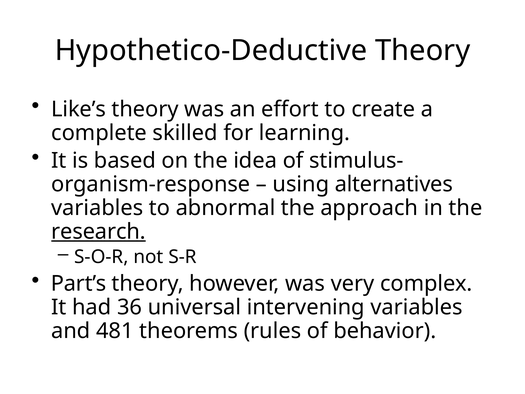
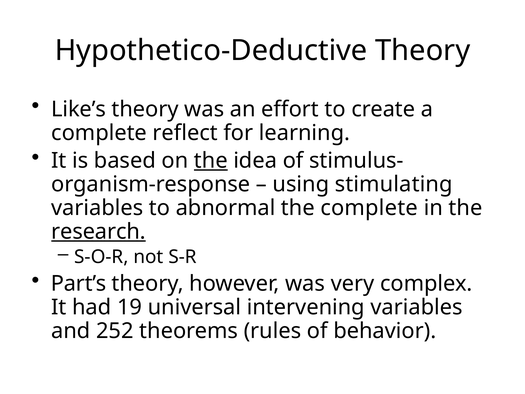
skilled: skilled -> reflect
the at (211, 161) underline: none -> present
alternatives: alternatives -> stimulating
the approach: approach -> complete
36: 36 -> 19
481: 481 -> 252
